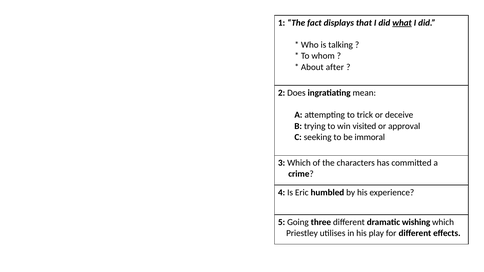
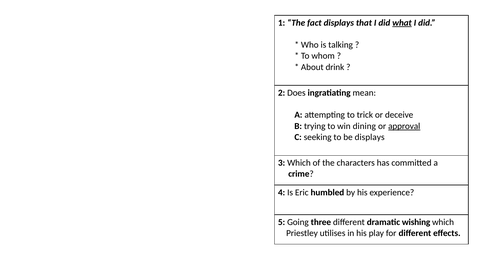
after: after -> drink
visited: visited -> dining
approval underline: none -> present
be immoral: immoral -> displays
